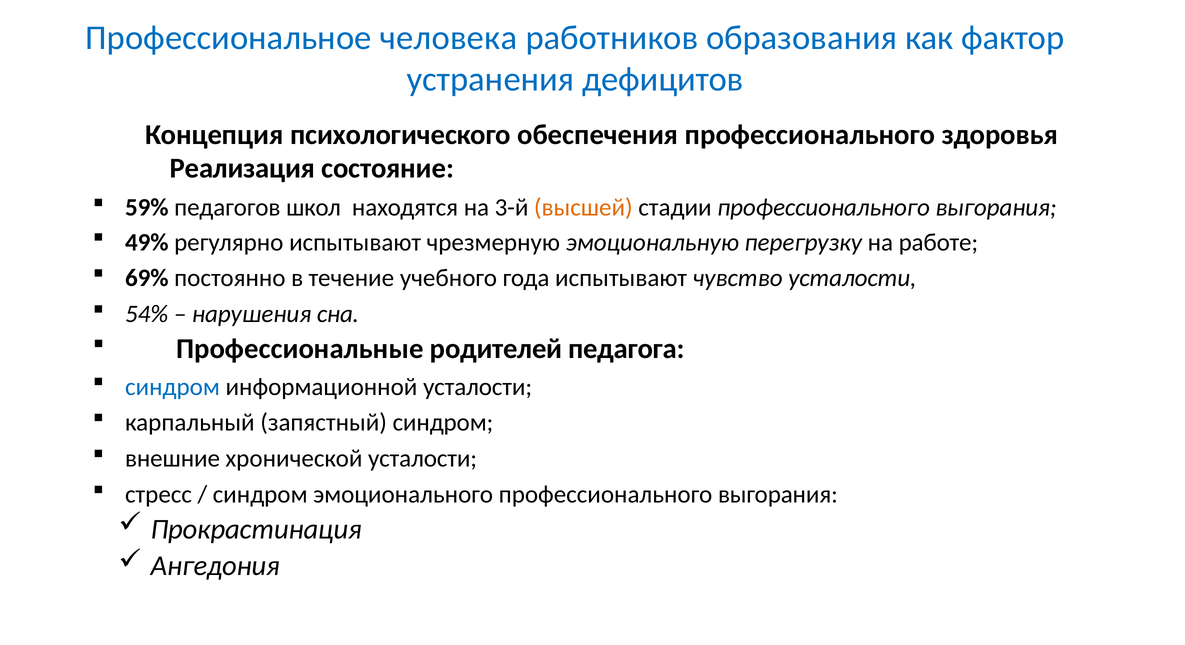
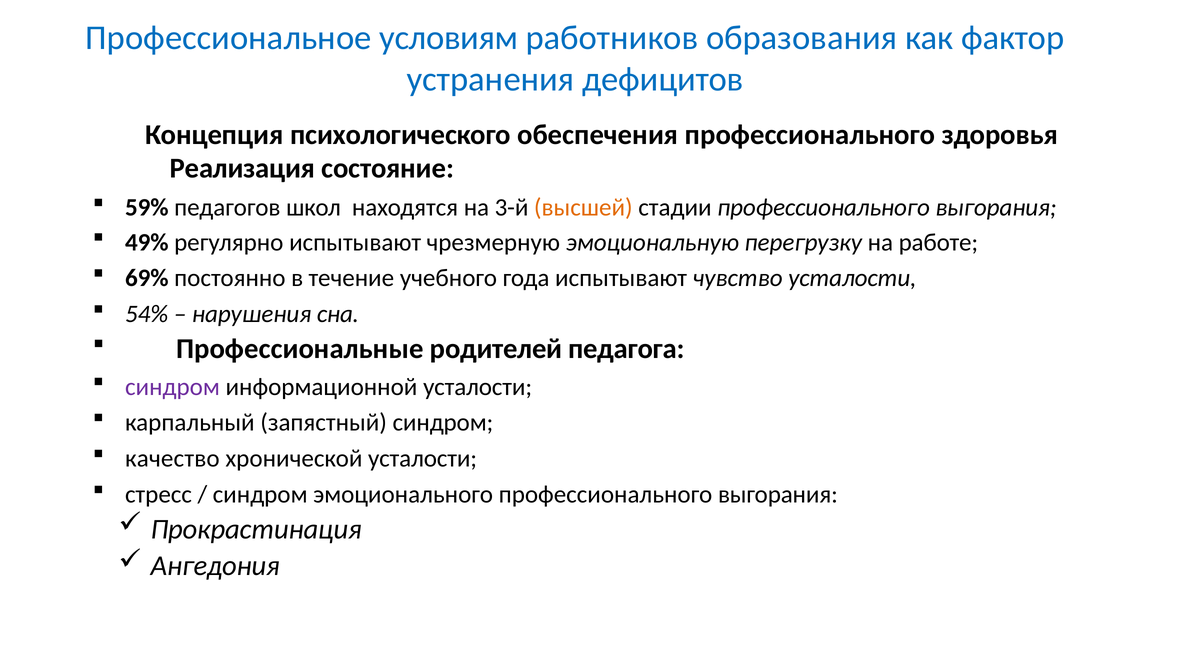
человека: человека -> условиям
синдром at (172, 387) colour: blue -> purple
внешние: внешние -> качество
